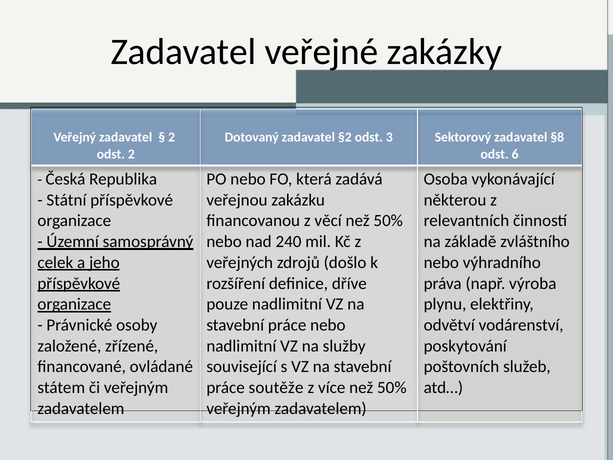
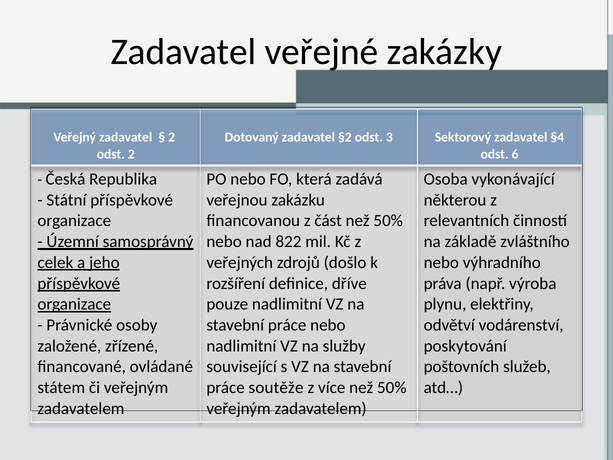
§8: §8 -> §4
věcí: věcí -> část
240: 240 -> 822
